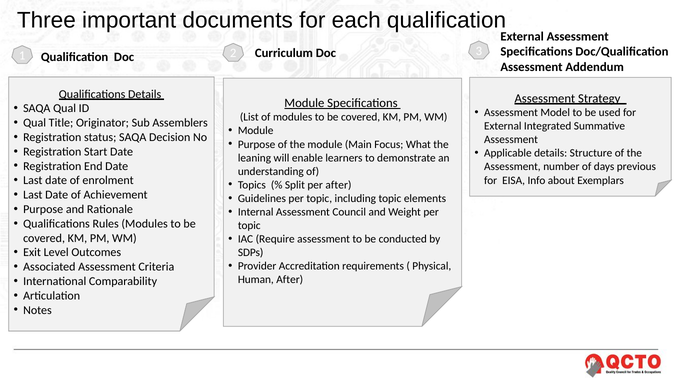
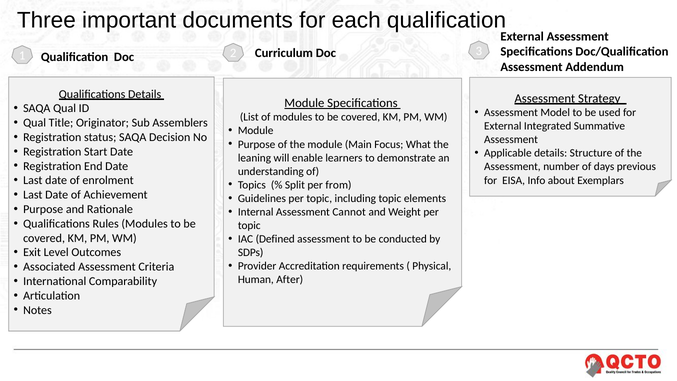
per after: after -> from
Council: Council -> Cannot
Require: Require -> Defined
